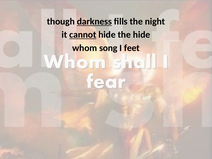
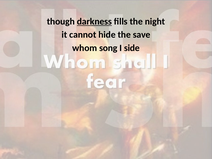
cannot underline: present -> none
the hide: hide -> save
feet: feet -> side
